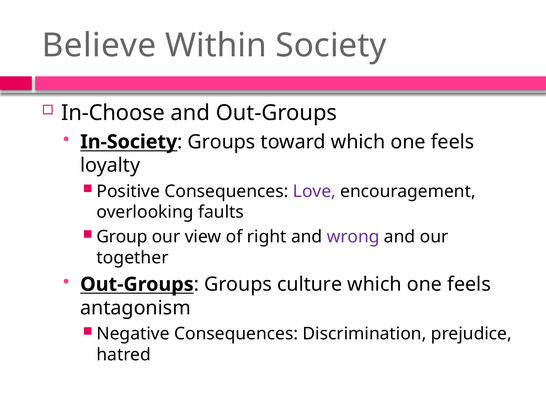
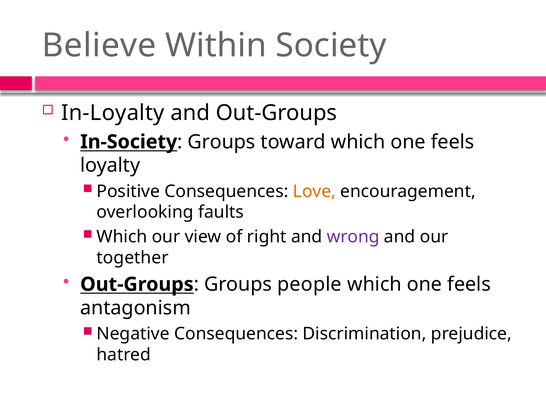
In-Choose: In-Choose -> In-Loyalty
Love colour: purple -> orange
Group at (122, 237): Group -> Which
culture: culture -> people
